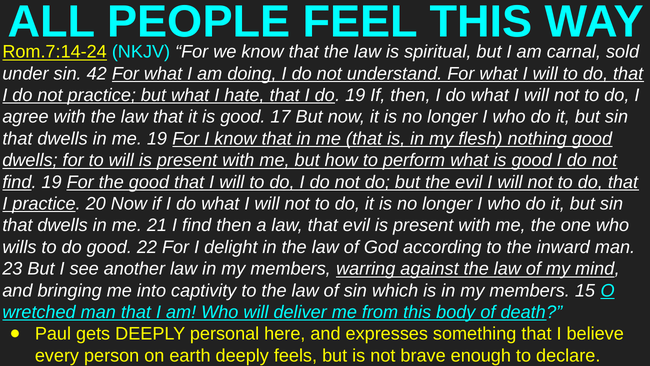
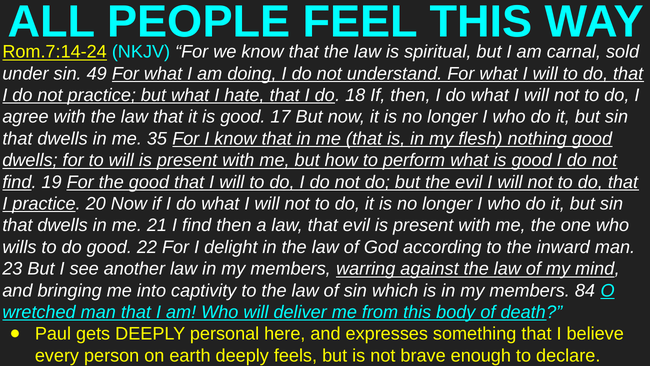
42: 42 -> 49
do 19: 19 -> 18
me 19: 19 -> 35
15: 15 -> 84
